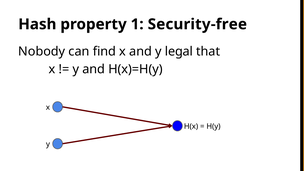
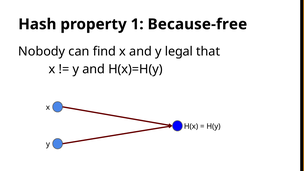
Security-free: Security-free -> Because-free
